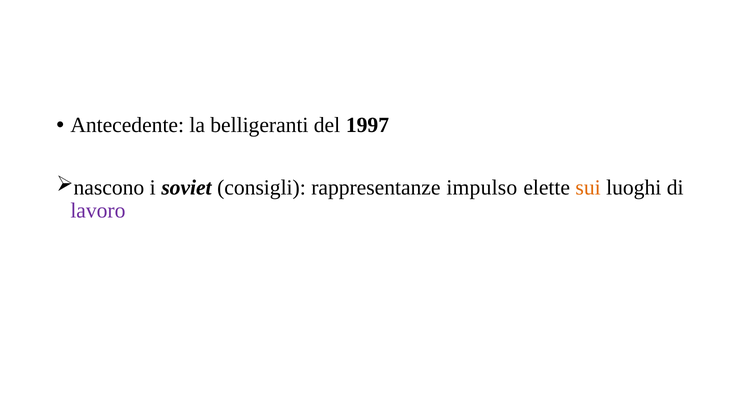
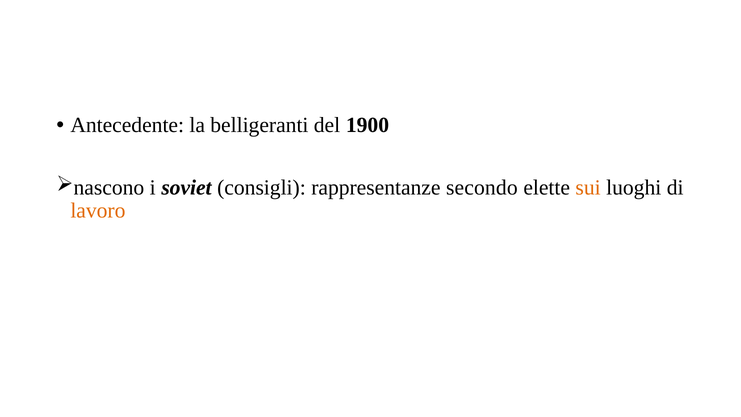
1997: 1997 -> 1900
impulso: impulso -> secondo
lavoro colour: purple -> orange
